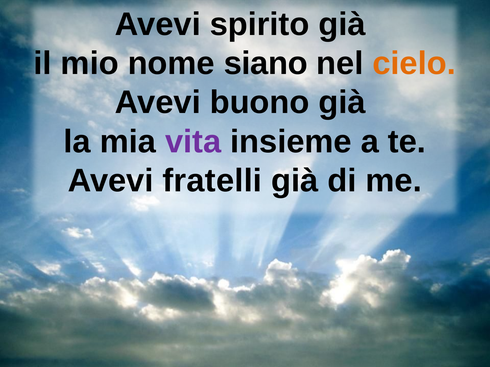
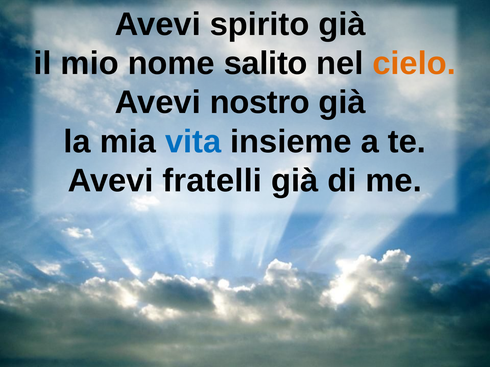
siano: siano -> salito
buono: buono -> nostro
vita colour: purple -> blue
